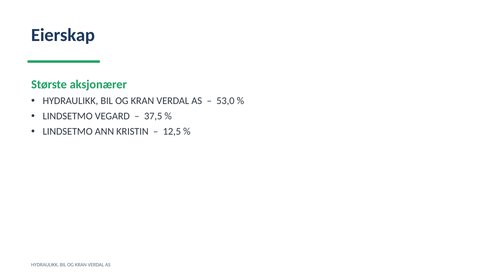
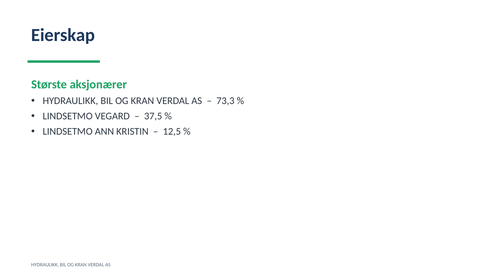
53,0: 53,0 -> 73,3
